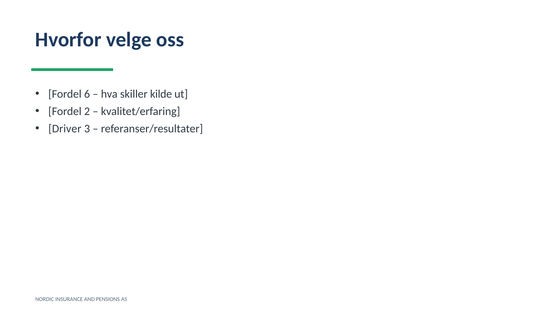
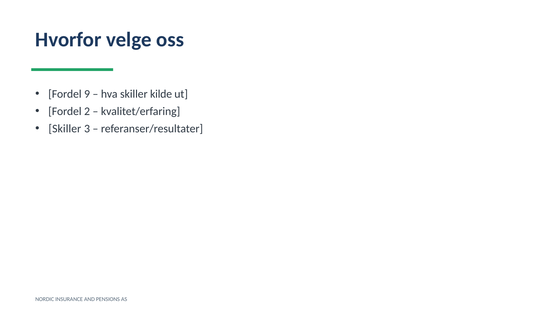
6: 6 -> 9
Driver at (65, 129): Driver -> Skiller
